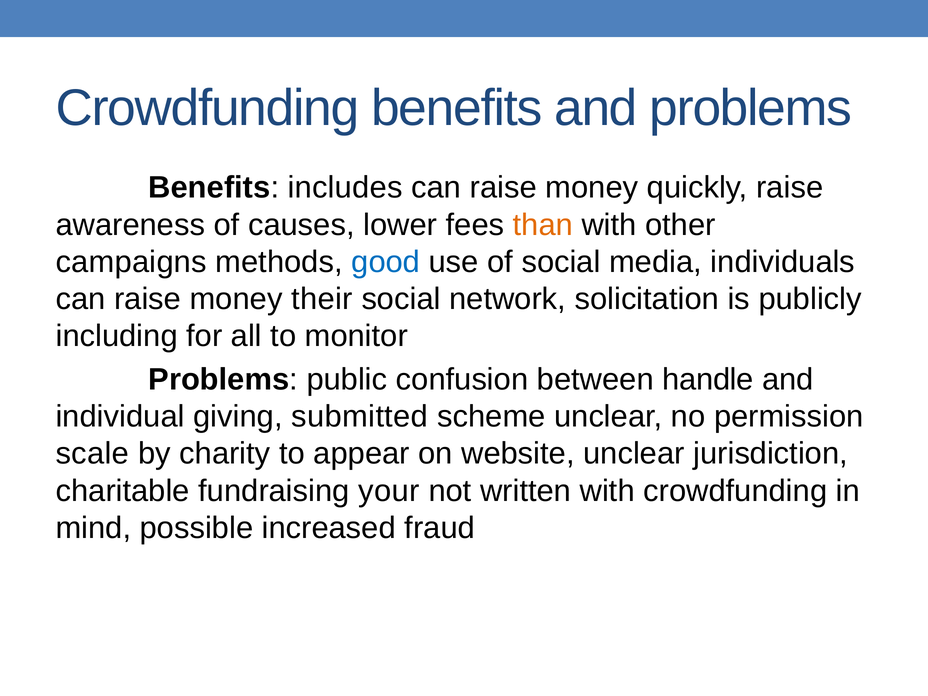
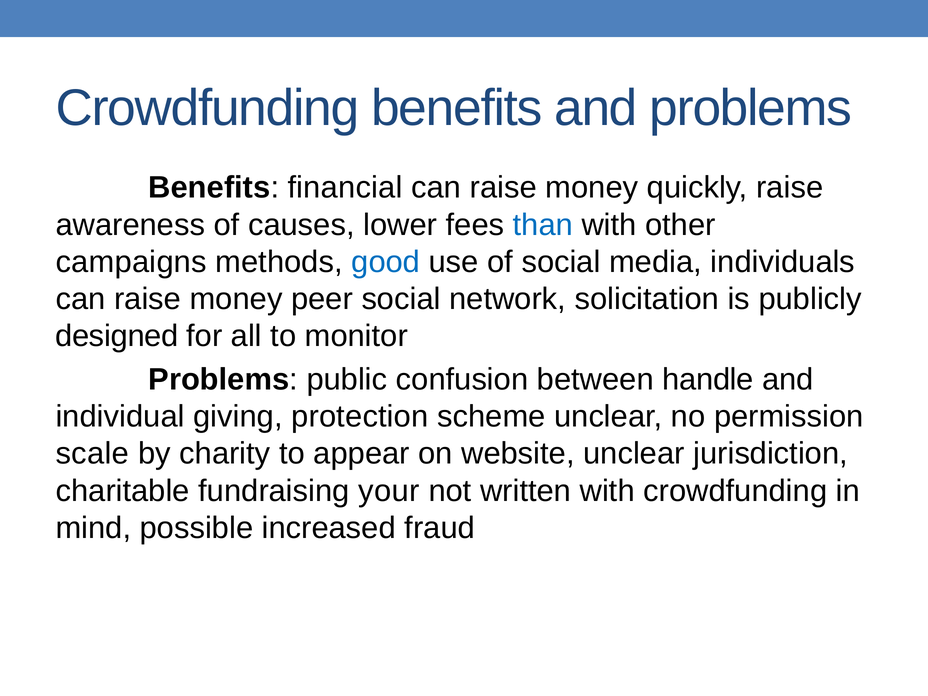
includes: includes -> financial
than colour: orange -> blue
their: their -> peer
including: including -> designed
submitted: submitted -> protection
